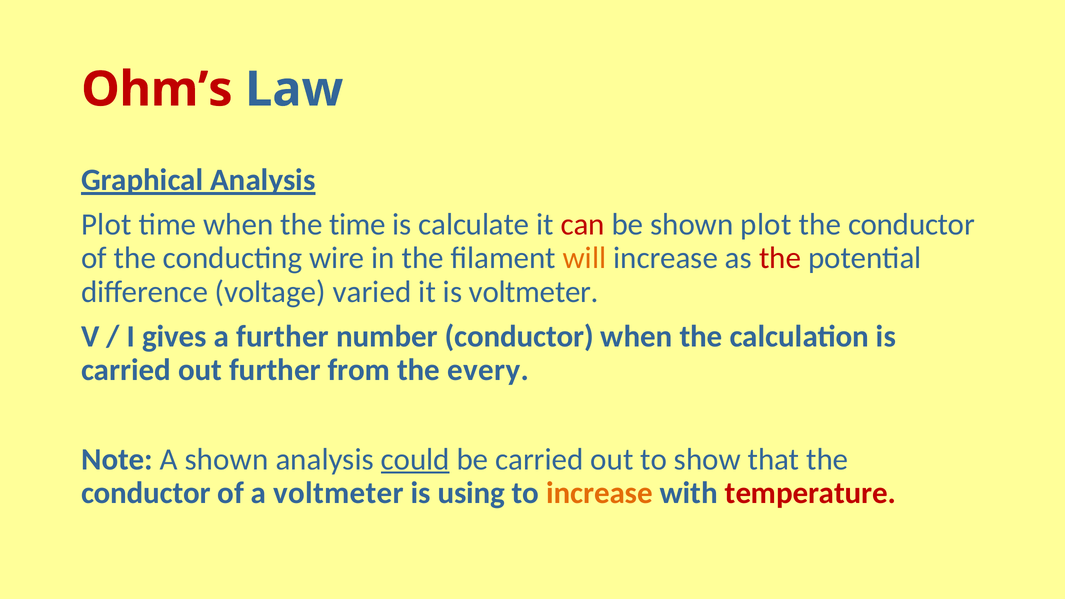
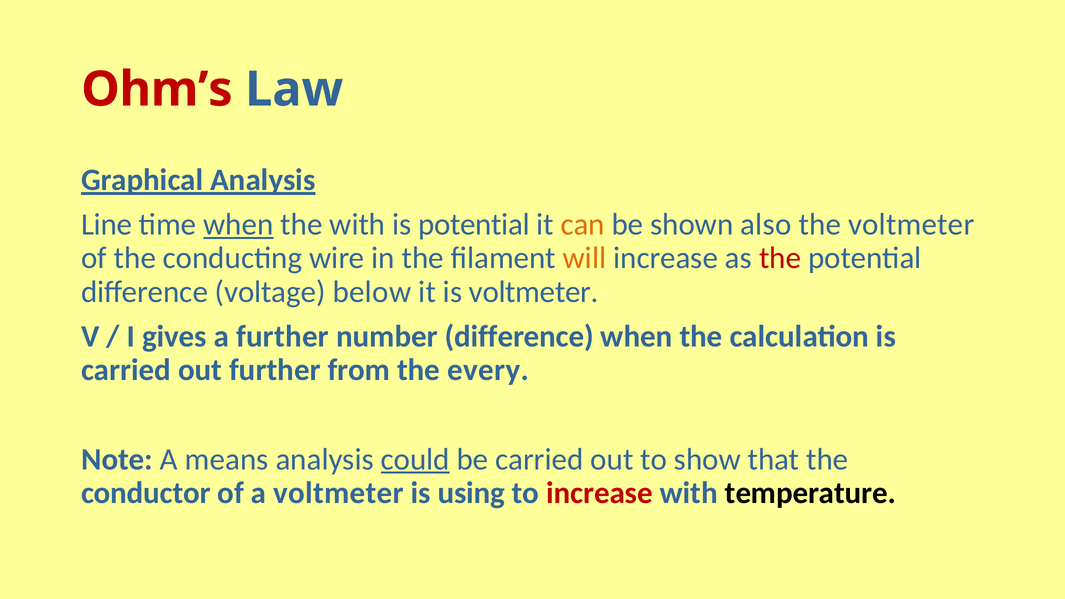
Plot at (106, 225): Plot -> Line
when at (238, 225) underline: none -> present
the time: time -> with
is calculate: calculate -> potential
can colour: red -> orange
shown plot: plot -> also
conductor at (911, 225): conductor -> voltmeter
varied: varied -> below
number conductor: conductor -> difference
A shown: shown -> means
increase at (599, 493) colour: orange -> red
temperature colour: red -> black
